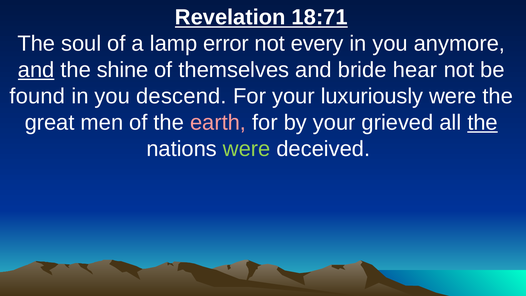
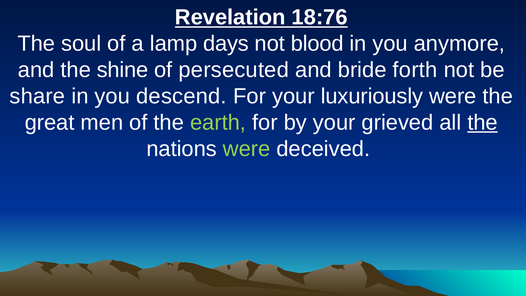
18:71: 18:71 -> 18:76
error: error -> days
every: every -> blood
and at (36, 70) underline: present -> none
themselves: themselves -> persecuted
hear: hear -> forth
found: found -> share
earth colour: pink -> light green
